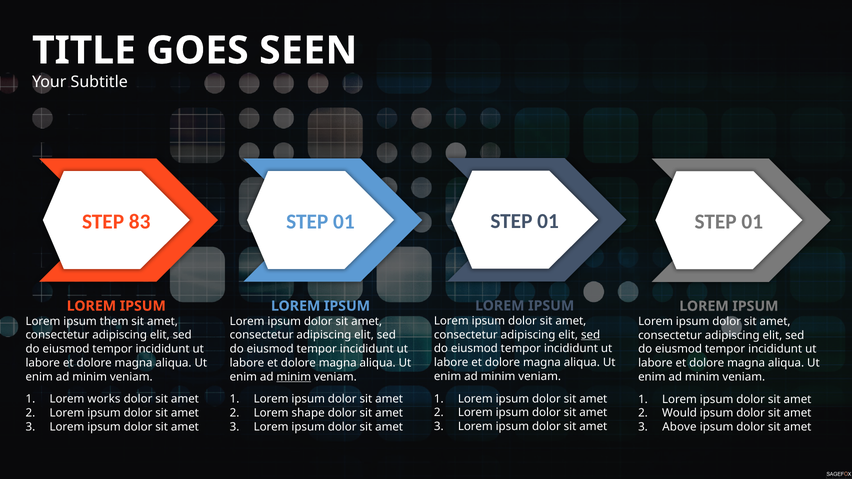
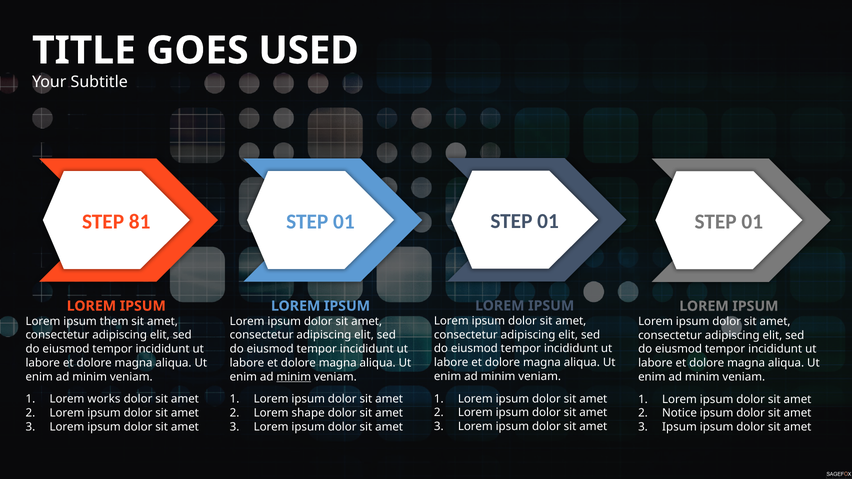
SEEN: SEEN -> USED
83: 83 -> 81
sed at (591, 335) underline: present -> none
Would: Would -> Notice
Above at (679, 427): Above -> Ipsum
